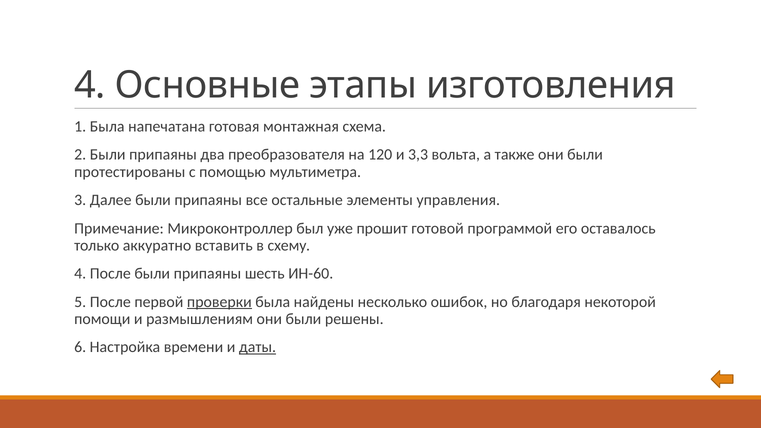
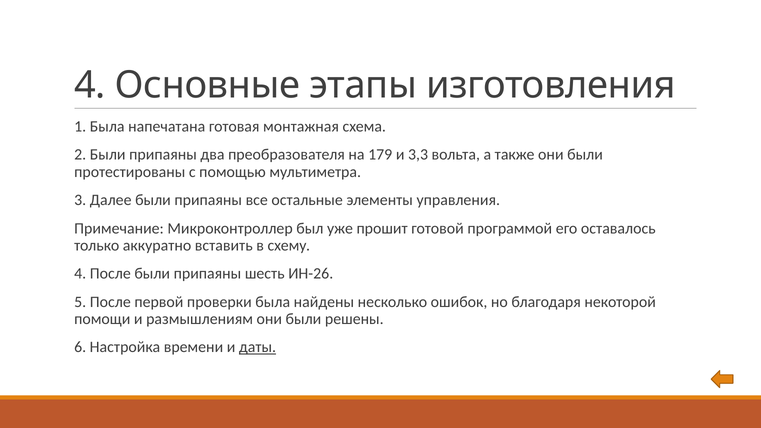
120: 120 -> 179
ИН-60: ИН-60 -> ИН-26
проверки underline: present -> none
